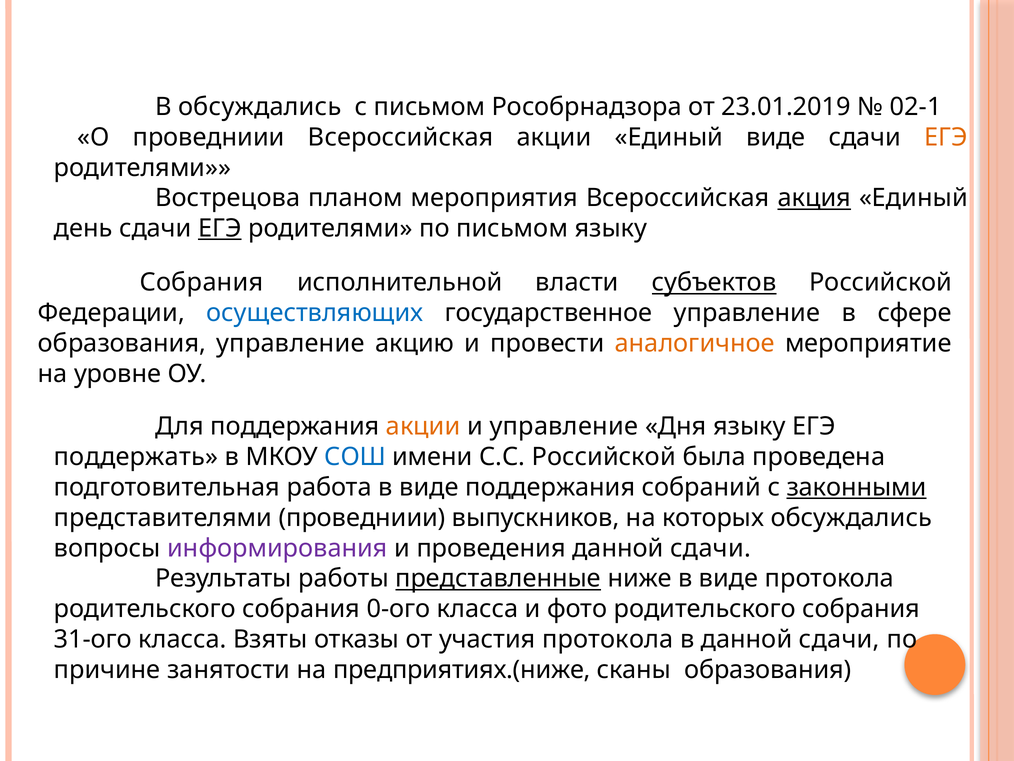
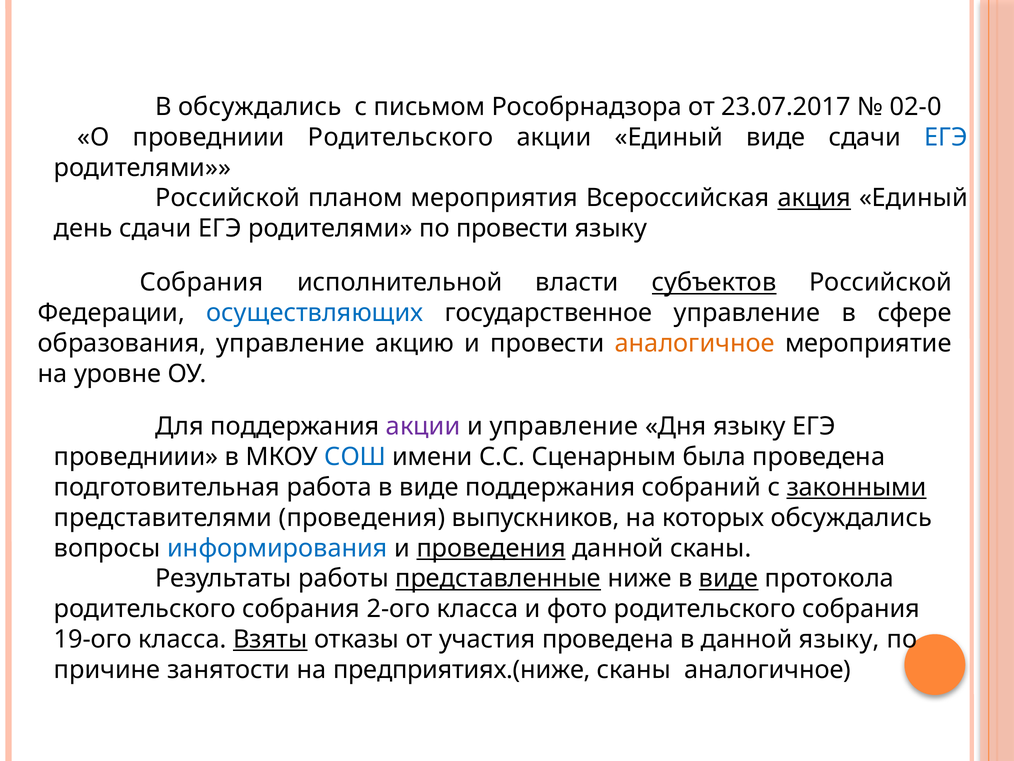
23.01.2019: 23.01.2019 -> 23.07.2017
02-1: 02-1 -> 02-0
проведниии Всероссийская: Всероссийская -> Родительского
ЕГЭ at (946, 137) colour: orange -> blue
Вострецова at (228, 198): Вострецова -> Российской
ЕГЭ at (220, 228) underline: present -> none
по письмом: письмом -> провести
акции at (423, 426) colour: orange -> purple
поддержать at (136, 457): поддержать -> проведниии
С.С Российской: Российской -> Сценарным
представителями проведниии: проведниии -> проведения
информирования colour: purple -> blue
проведения at (491, 548) underline: none -> present
сдачи at (711, 548): сдачи -> сканы
виде at (729, 578) underline: none -> present
0-ого: 0-ого -> 2-ого
31-ого: 31-ого -> 19-ого
Взяты underline: none -> present
участия протокола: протокола -> проведена
в данной сдачи: сдачи -> языку
сканы образования: образования -> аналогичное
